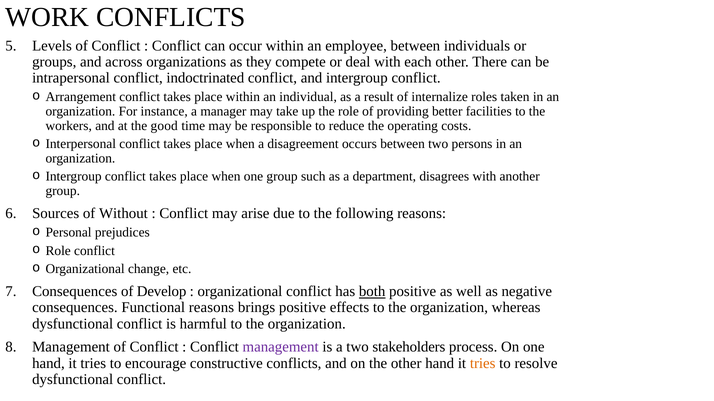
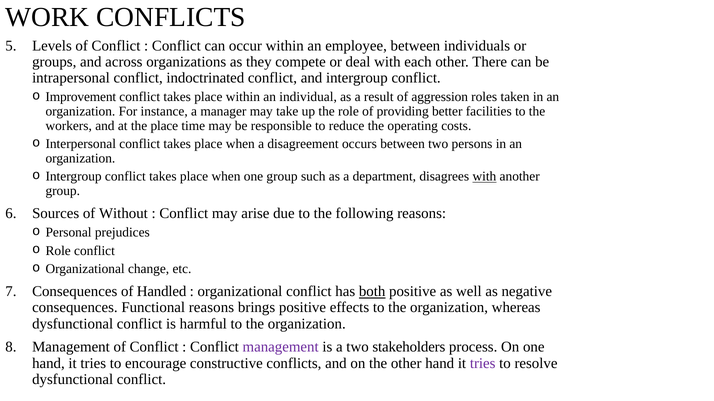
Arrangement: Arrangement -> Improvement
internalize: internalize -> aggression
the good: good -> place
with at (484, 177) underline: none -> present
Develop: Develop -> Handled
tries at (483, 364) colour: orange -> purple
